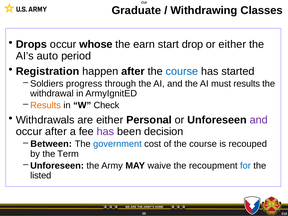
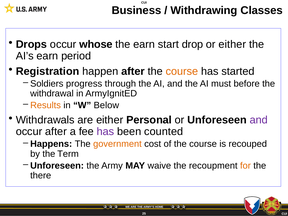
Graduate: Graduate -> Business
AI’s auto: auto -> earn
course at (182, 71) colour: blue -> orange
must results: results -> before
Check: Check -> Below
decision: decision -> counted
Between: Between -> Happens
government colour: blue -> orange
for colour: blue -> orange
listed: listed -> there
